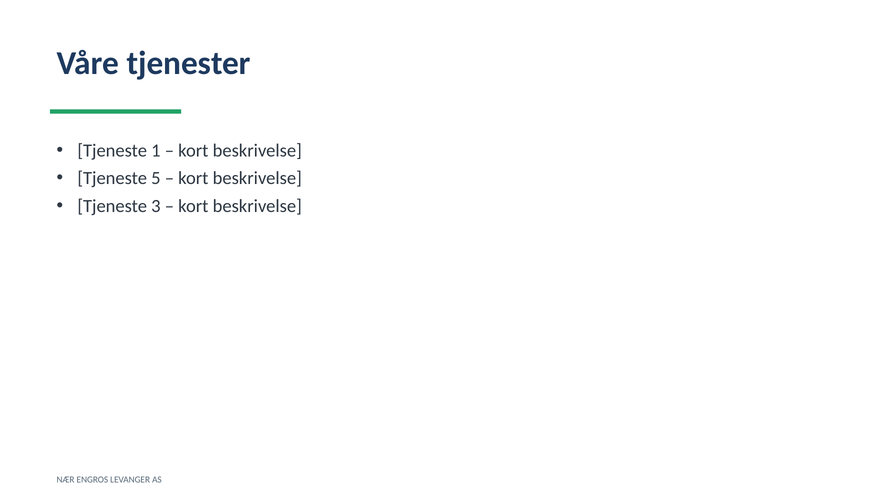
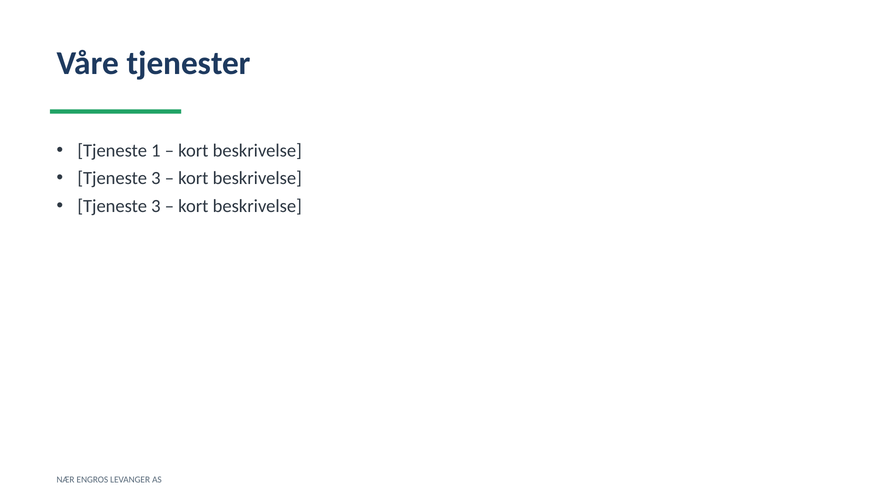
5 at (156, 178): 5 -> 3
